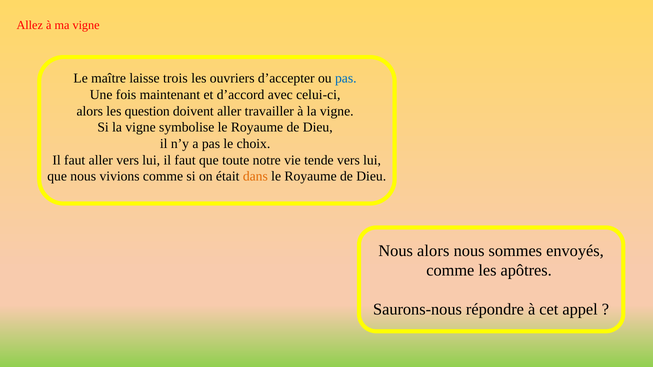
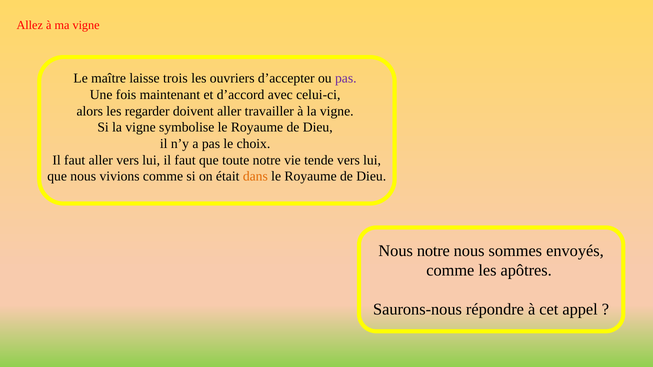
pas at (346, 79) colour: blue -> purple
question: question -> regarder
Nous alors: alors -> notre
